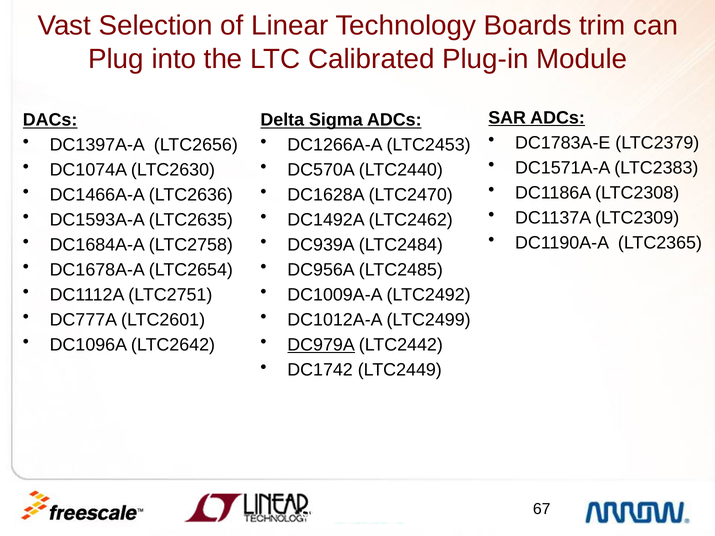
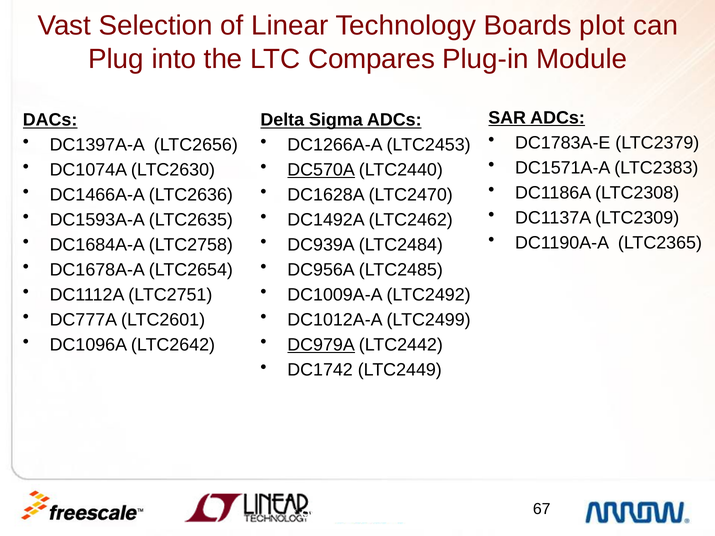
trim: trim -> plot
Calibrated: Calibrated -> Compares
DC570A underline: none -> present
